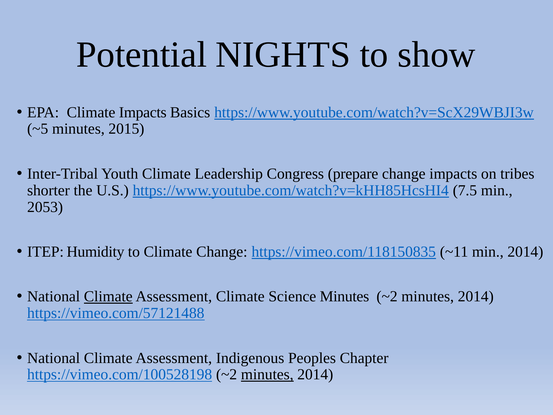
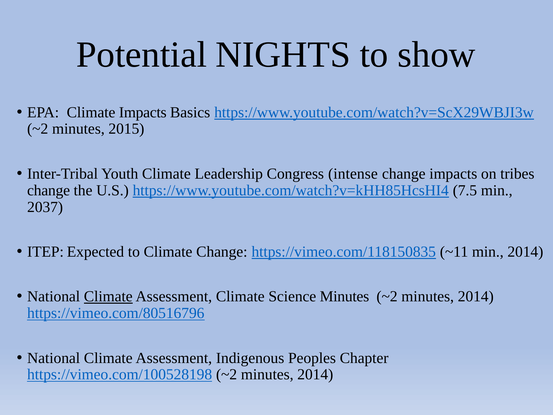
~5 at (38, 129): ~5 -> ~2
prepare: prepare -> intense
shorter at (48, 190): shorter -> change
2053: 2053 -> 2037
Humidity: Humidity -> Expected
https://vimeo.com/57121488: https://vimeo.com/57121488 -> https://vimeo.com/80516796
minutes at (267, 374) underline: present -> none
